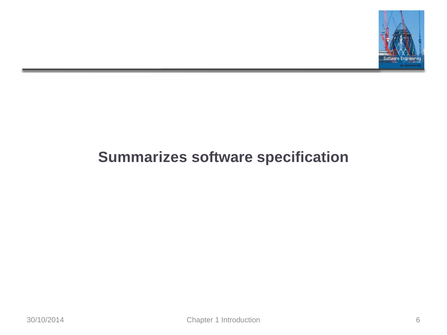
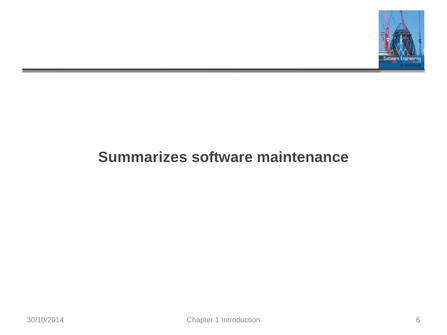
specification: specification -> maintenance
